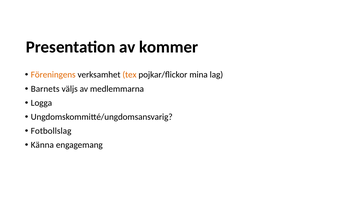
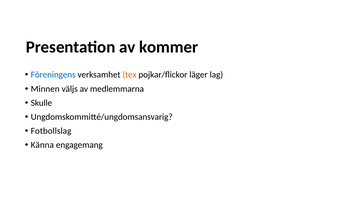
Föreningens colour: orange -> blue
mina: mina -> läger
Barnets: Barnets -> Minnen
Logga: Logga -> Skulle
